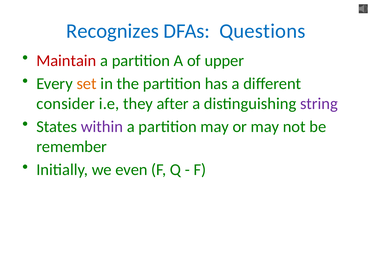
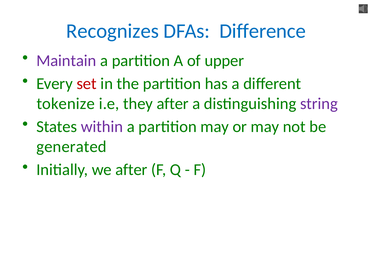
Questions: Questions -> Difference
Maintain colour: red -> purple
set colour: orange -> red
consider: consider -> tokenize
remember: remember -> generated
we even: even -> after
